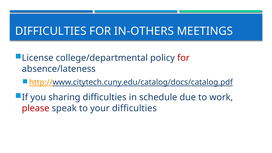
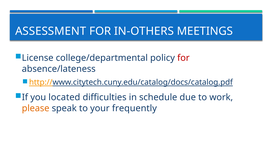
DIFFICULTIES at (51, 31): DIFFICULTIES -> ASSESSMENT
sharing: sharing -> located
please colour: red -> orange
your difficulties: difficulties -> frequently
